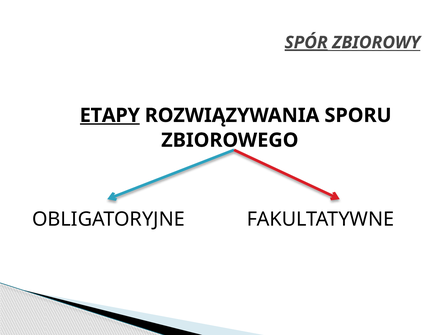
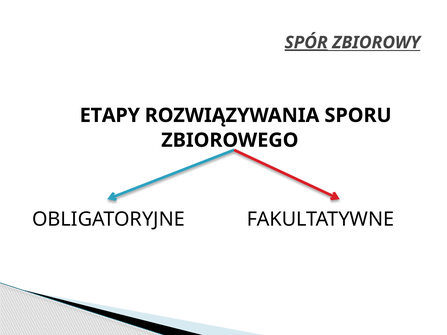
ETAPY underline: present -> none
